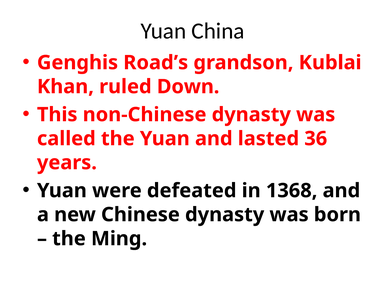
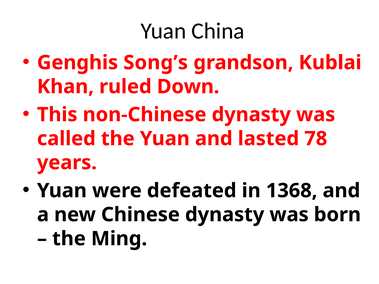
Road’s: Road’s -> Song’s
36: 36 -> 78
